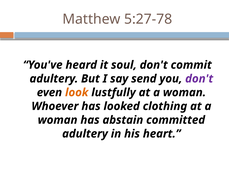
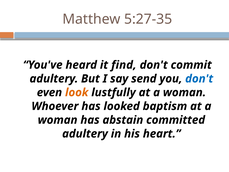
5:27-78: 5:27-78 -> 5:27-35
soul: soul -> find
don't at (199, 79) colour: purple -> blue
clothing: clothing -> baptism
